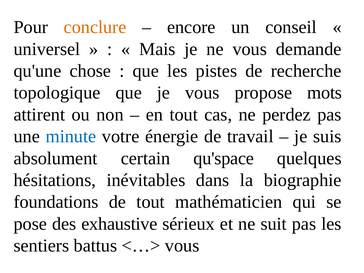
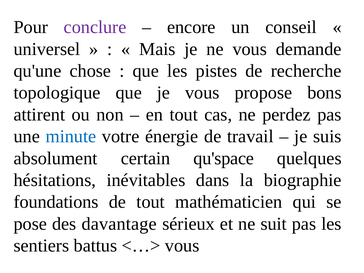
conclure colour: orange -> purple
mots: mots -> bons
exhaustive: exhaustive -> davantage
